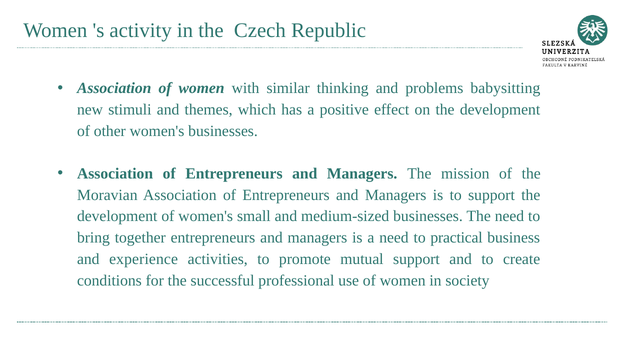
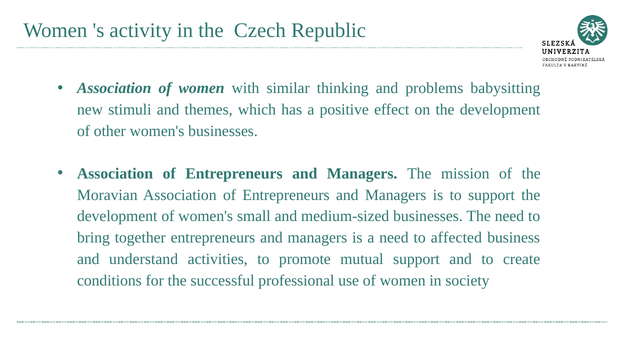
practical: practical -> affected
experience: experience -> understand
